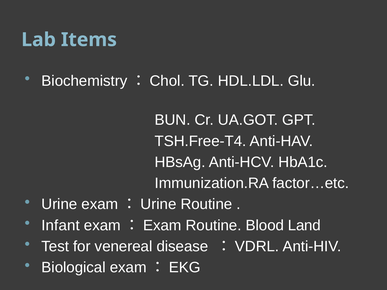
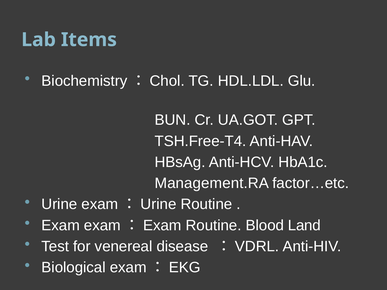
Immunization.RA: Immunization.RA -> Management.RA
Infant at (61, 226): Infant -> Exam
